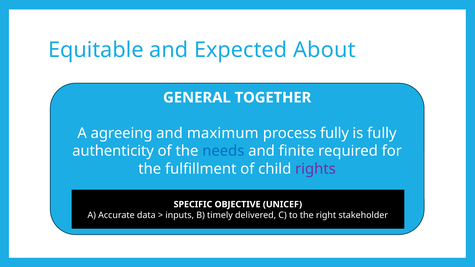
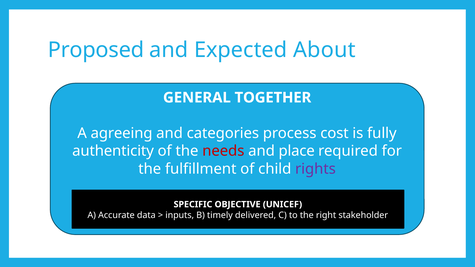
Equitable: Equitable -> Proposed
maximum: maximum -> categories
process fully: fully -> cost
needs colour: blue -> red
finite: finite -> place
